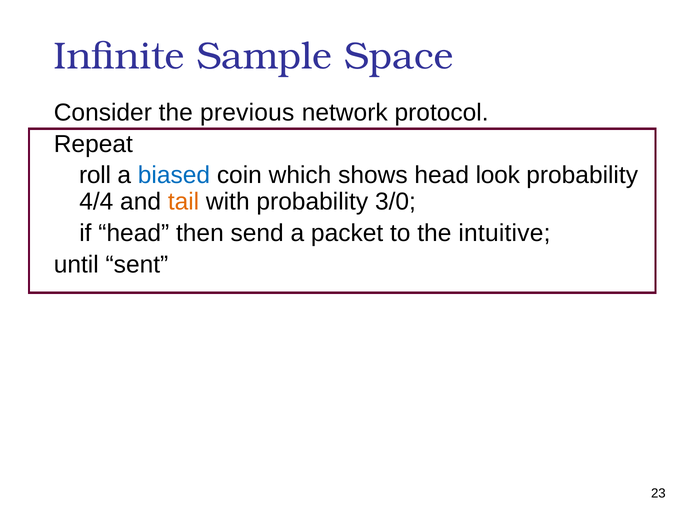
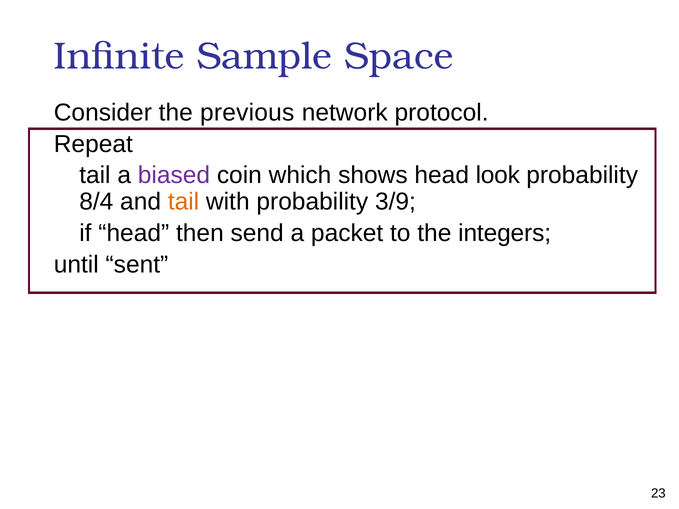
roll at (95, 175): roll -> tail
biased colour: blue -> purple
4/4: 4/4 -> 8/4
3/0: 3/0 -> 3/9
intuitive: intuitive -> integers
